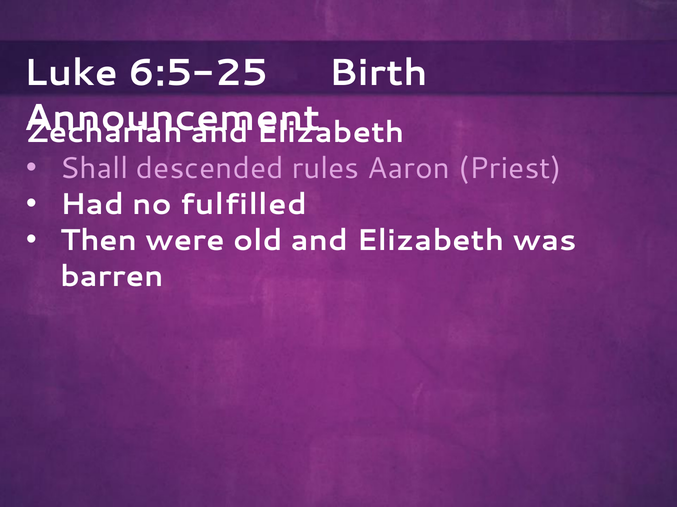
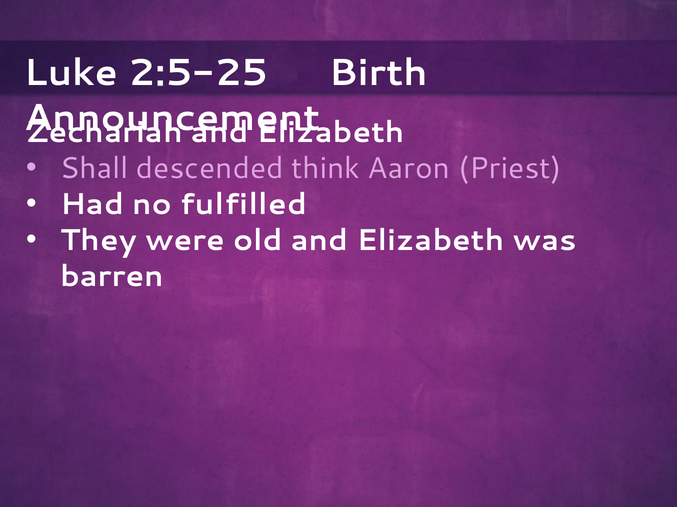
6:5-25: 6:5-25 -> 2:5-25
rules: rules -> think
Then: Then -> They
